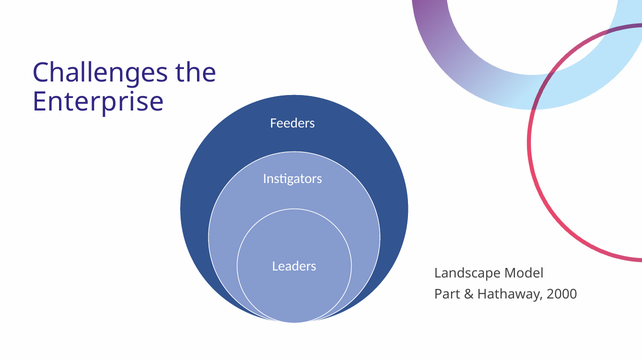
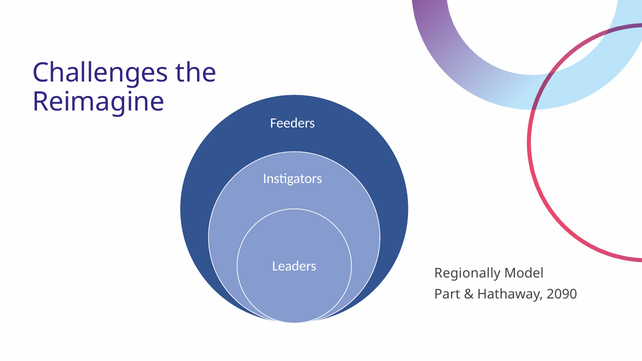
Enterprise: Enterprise -> Reimagine
Landscape: Landscape -> Regionally
2000: 2000 -> 2090
